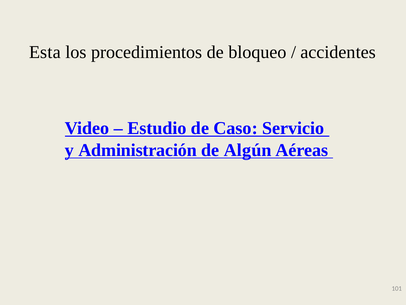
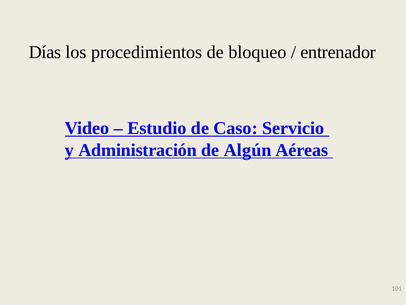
Esta: Esta -> Días
accidentes: accidentes -> entrenador
